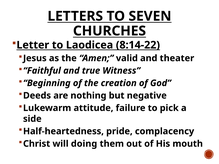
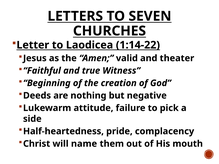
8:14-22: 8:14-22 -> 1:14-22
doing: doing -> name
